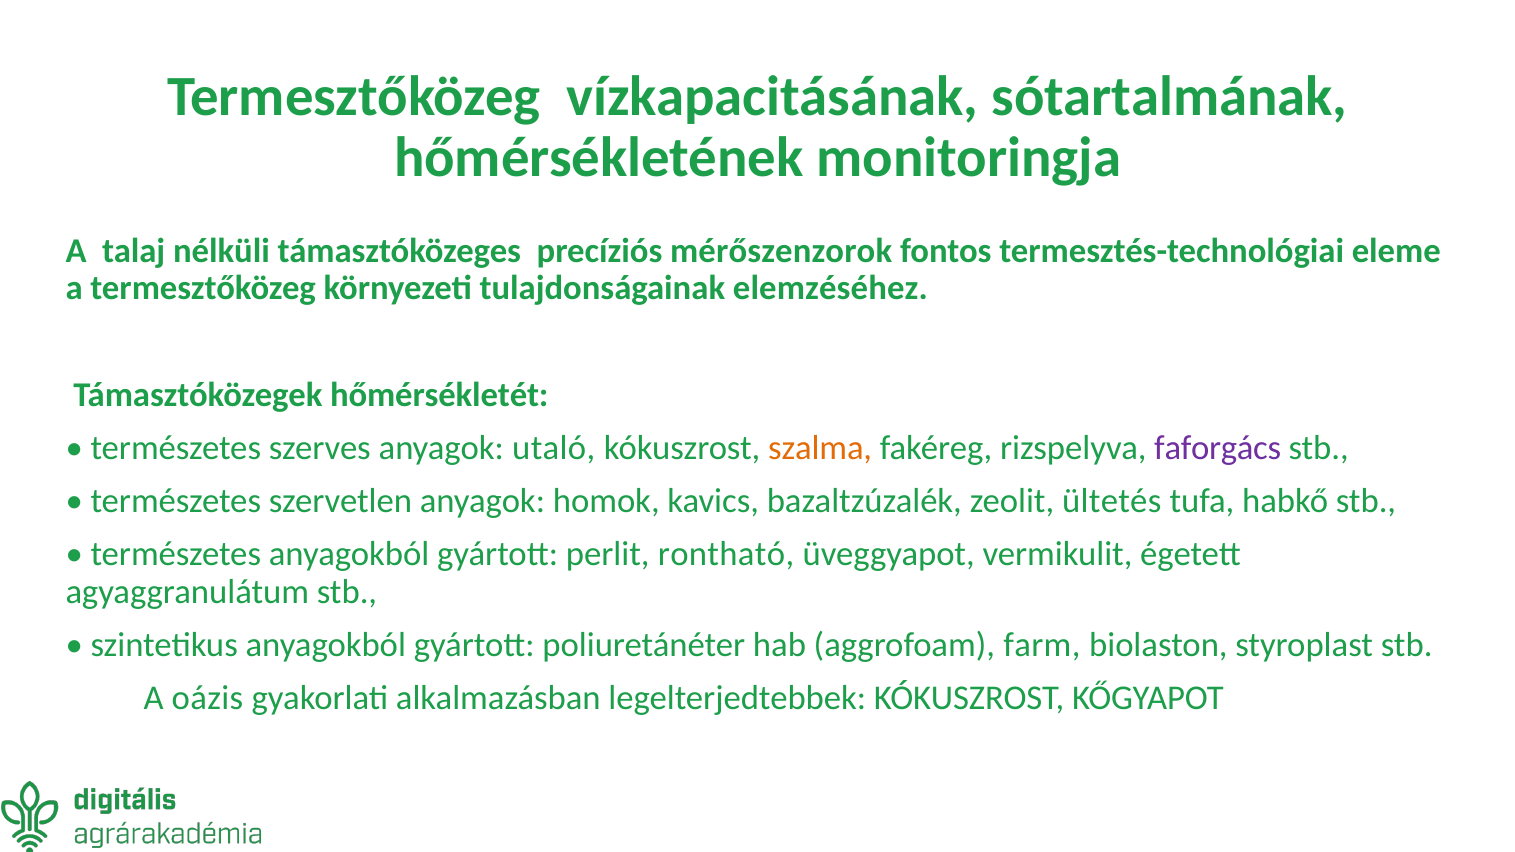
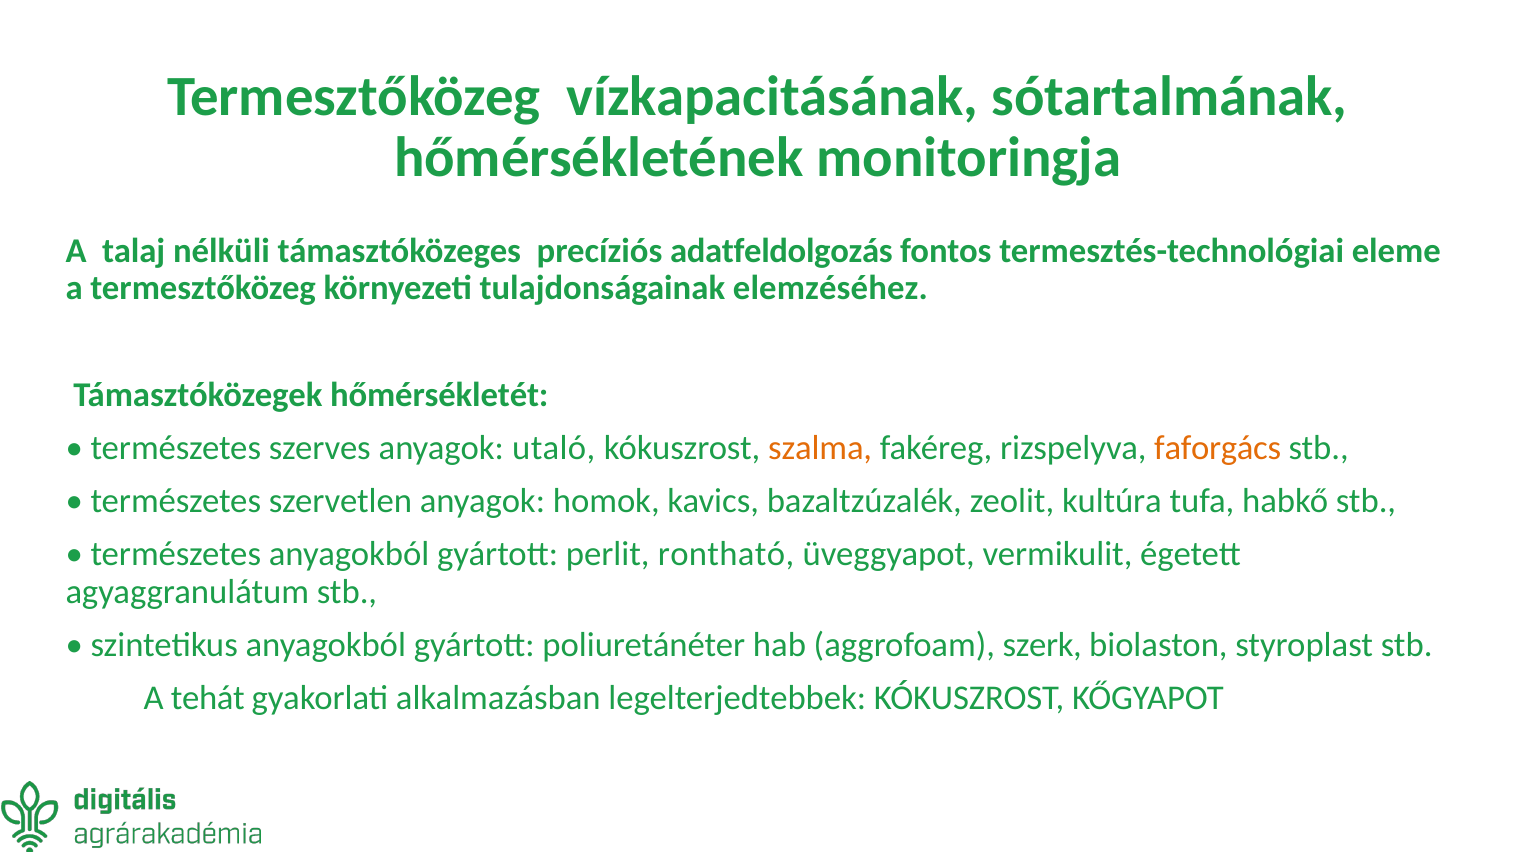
mérőszenzorok: mérőszenzorok -> adatfeldolgozás
faforgács colour: purple -> orange
ültetés: ültetés -> kultúra
farm: farm -> szerk
oázis: oázis -> tehát
